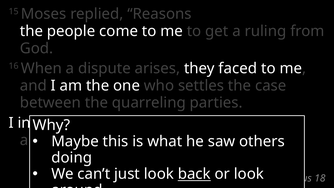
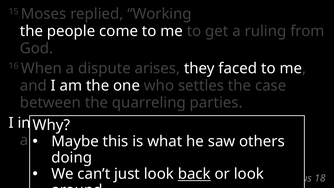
Reasons: Reasons -> Working
